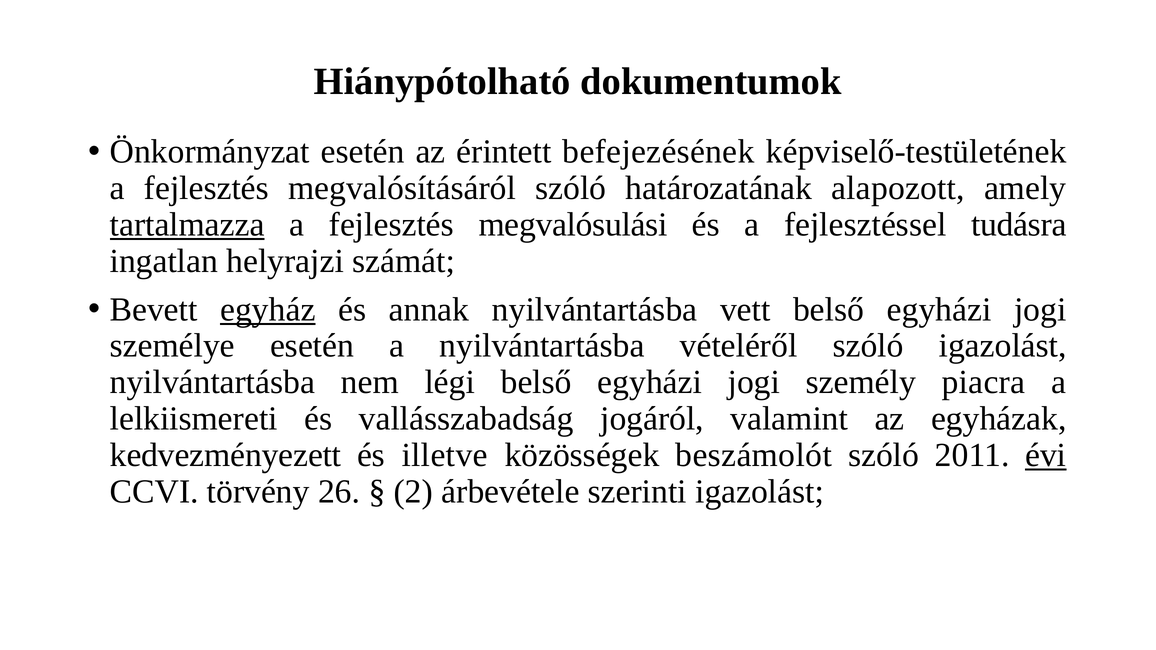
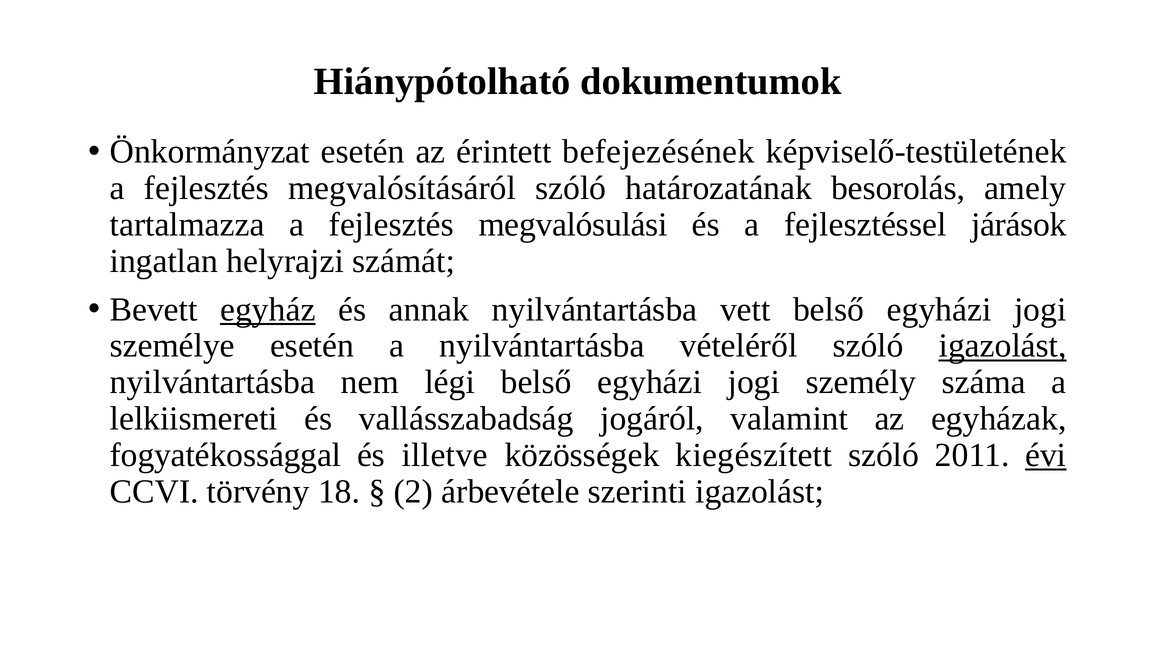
alapozott: alapozott -> besorolás
tartalmazza underline: present -> none
tudásra: tudásra -> járások
igazolást at (1003, 346) underline: none -> present
piacra: piacra -> száma
kedvezményezett: kedvezményezett -> fogyatékossággal
beszámolót: beszámolót -> kiegészített
26: 26 -> 18
